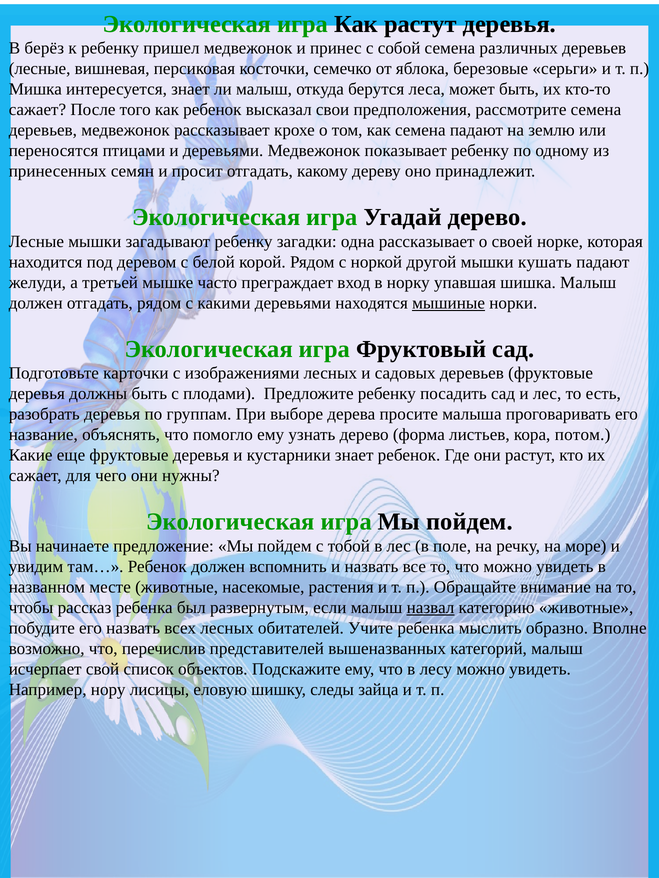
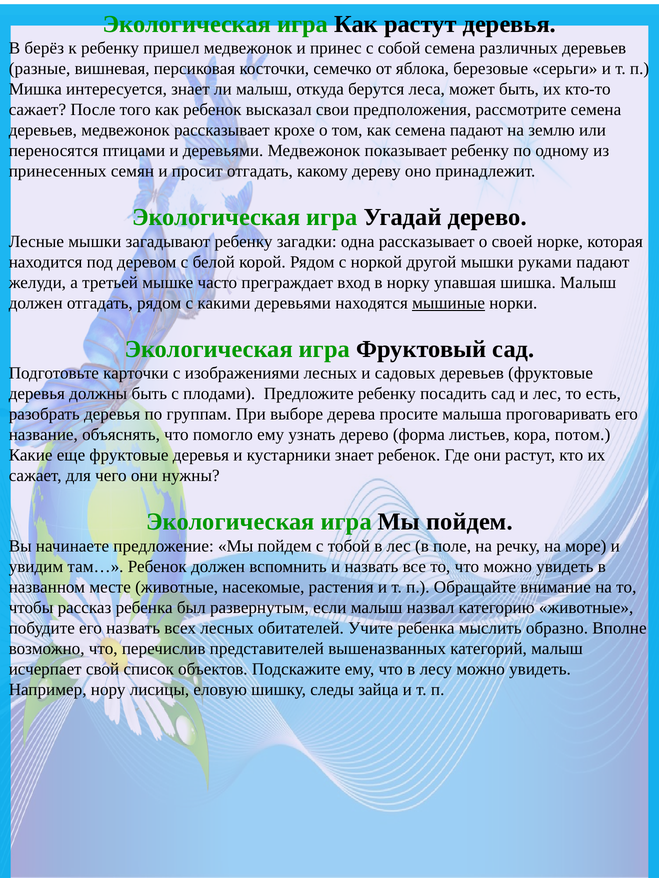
лесные at (40, 69): лесные -> разные
кушать: кушать -> руками
назвал underline: present -> none
